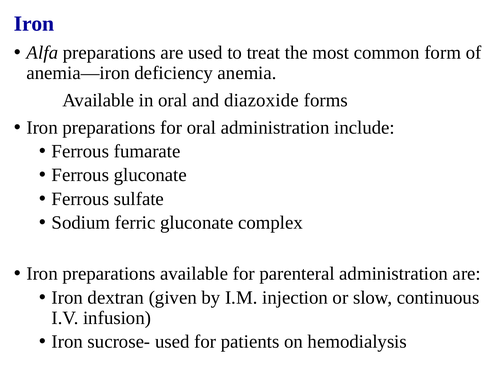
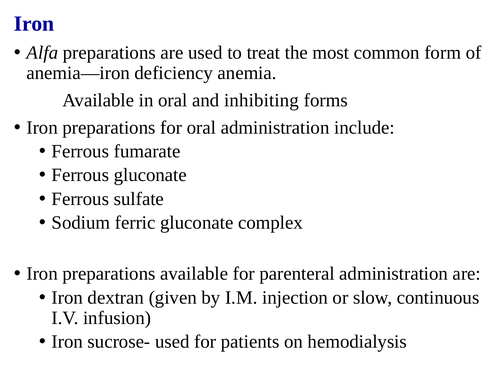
diazoxide: diazoxide -> inhibiting
